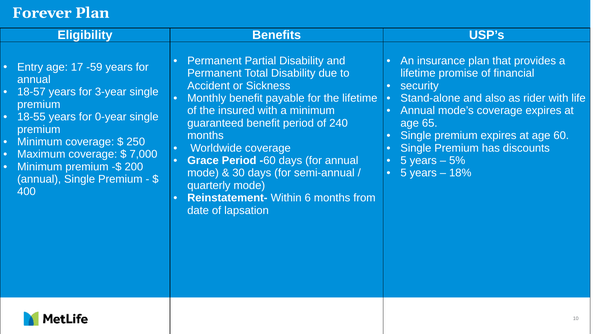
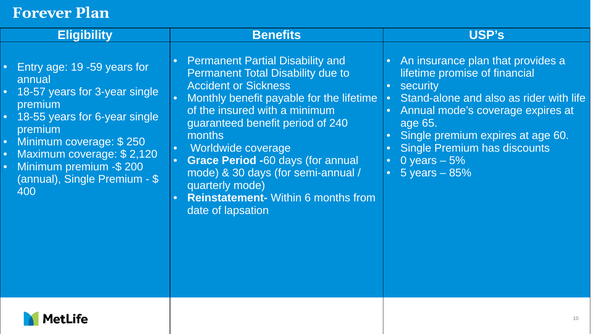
17: 17 -> 19
0-year: 0-year -> 6-year
7,000: 7,000 -> 2,120
5 at (404, 160): 5 -> 0
18%: 18% -> 85%
